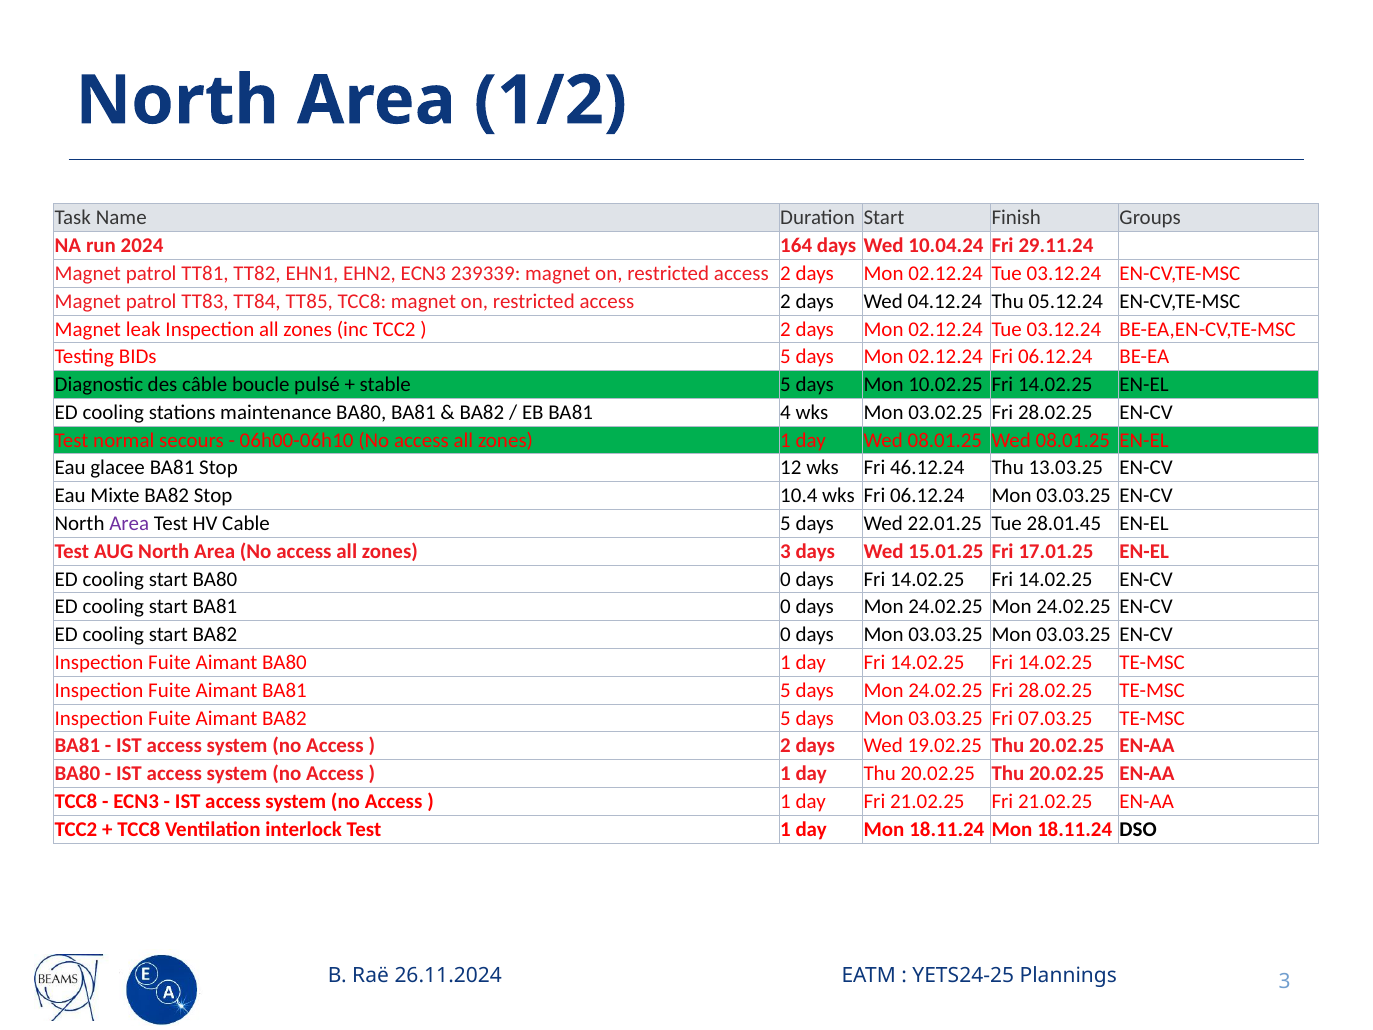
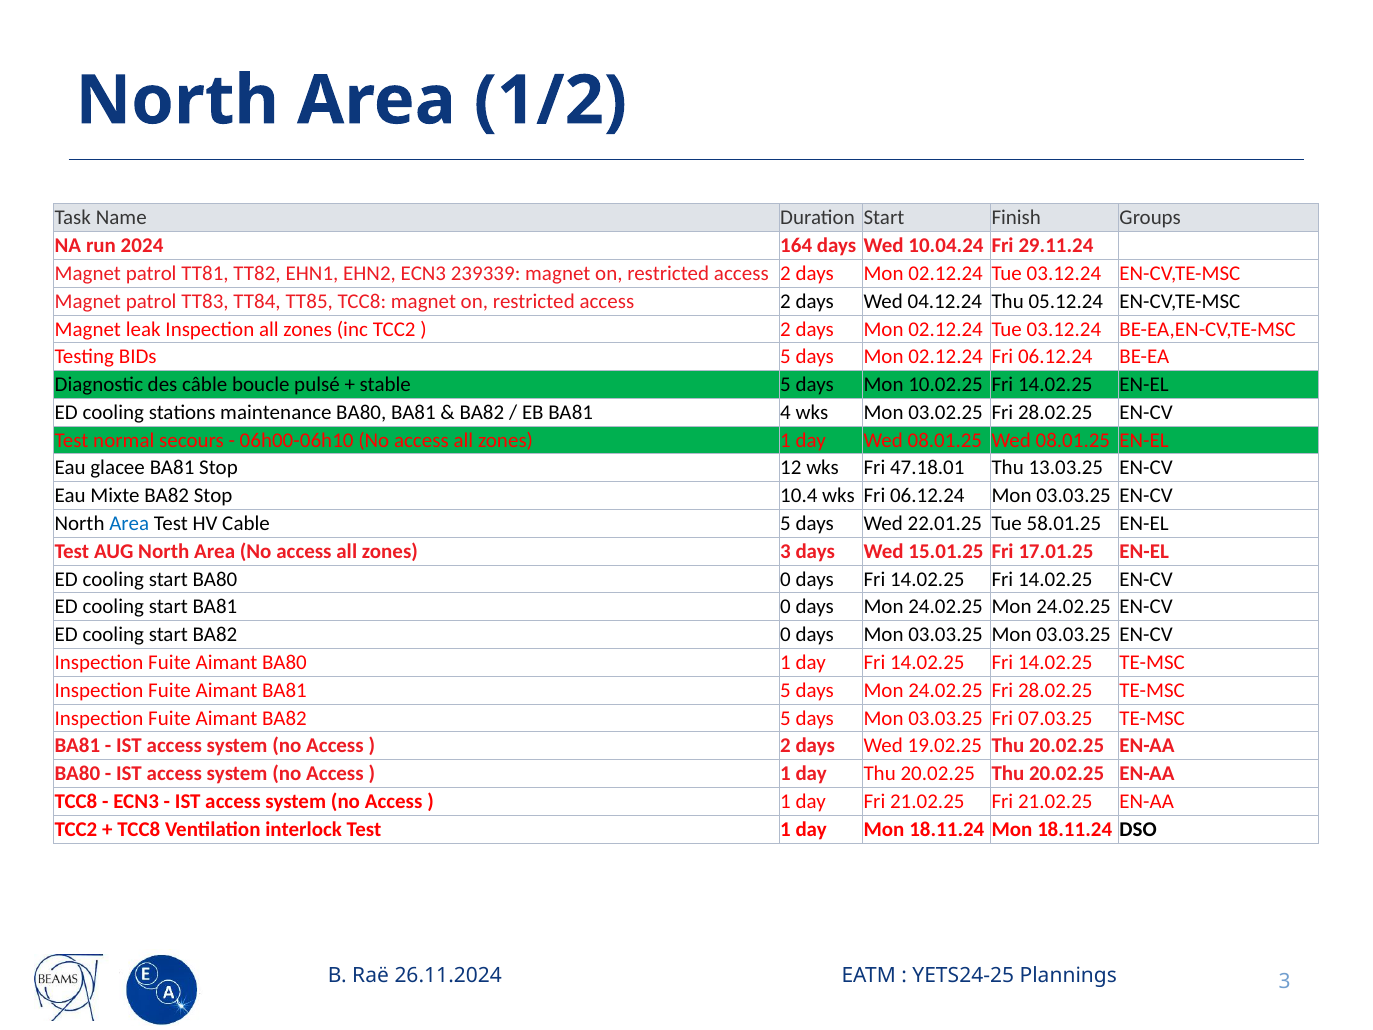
46.12.24: 46.12.24 -> 47.18.01
Area at (129, 524) colour: purple -> blue
28.01.45: 28.01.45 -> 58.01.25
